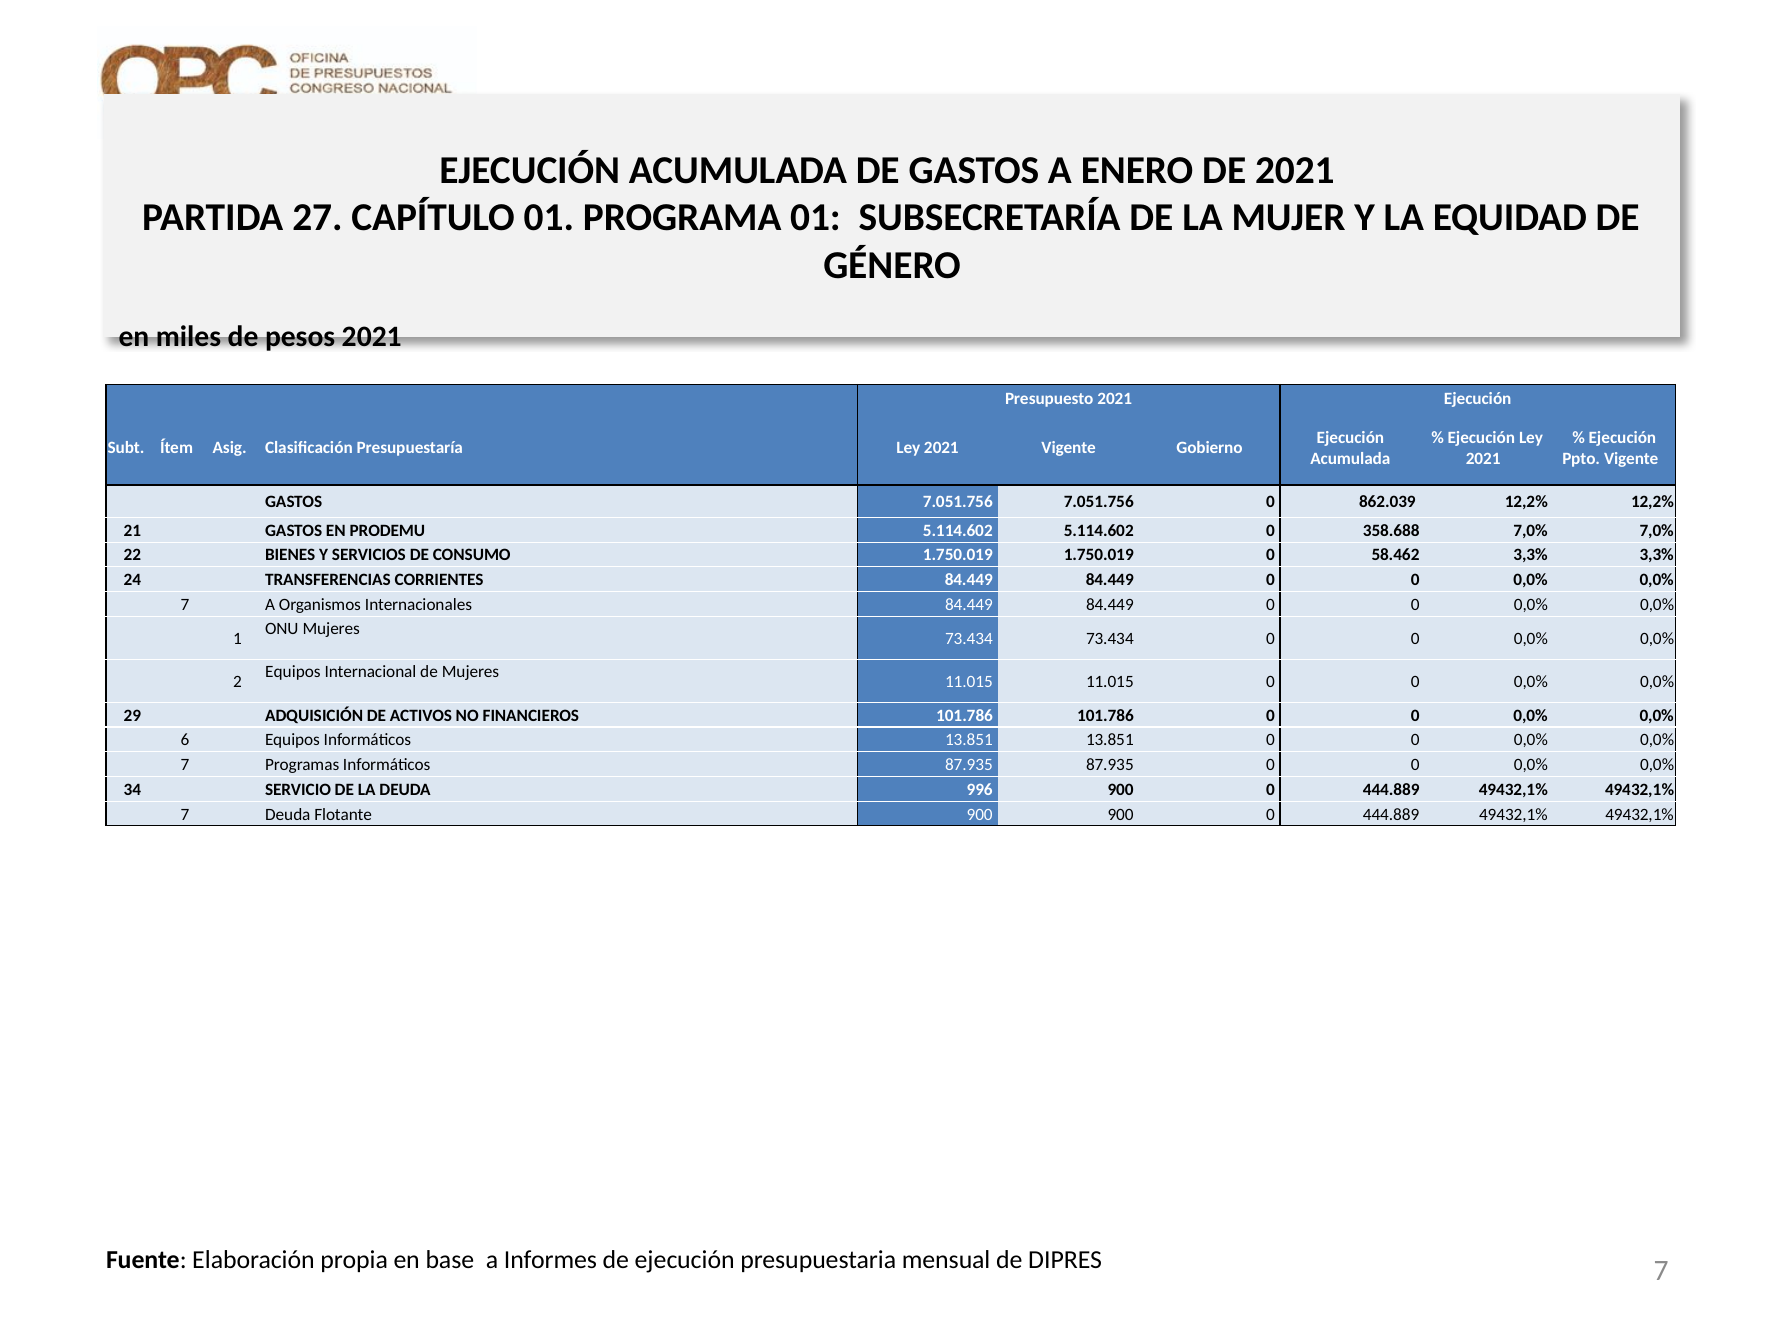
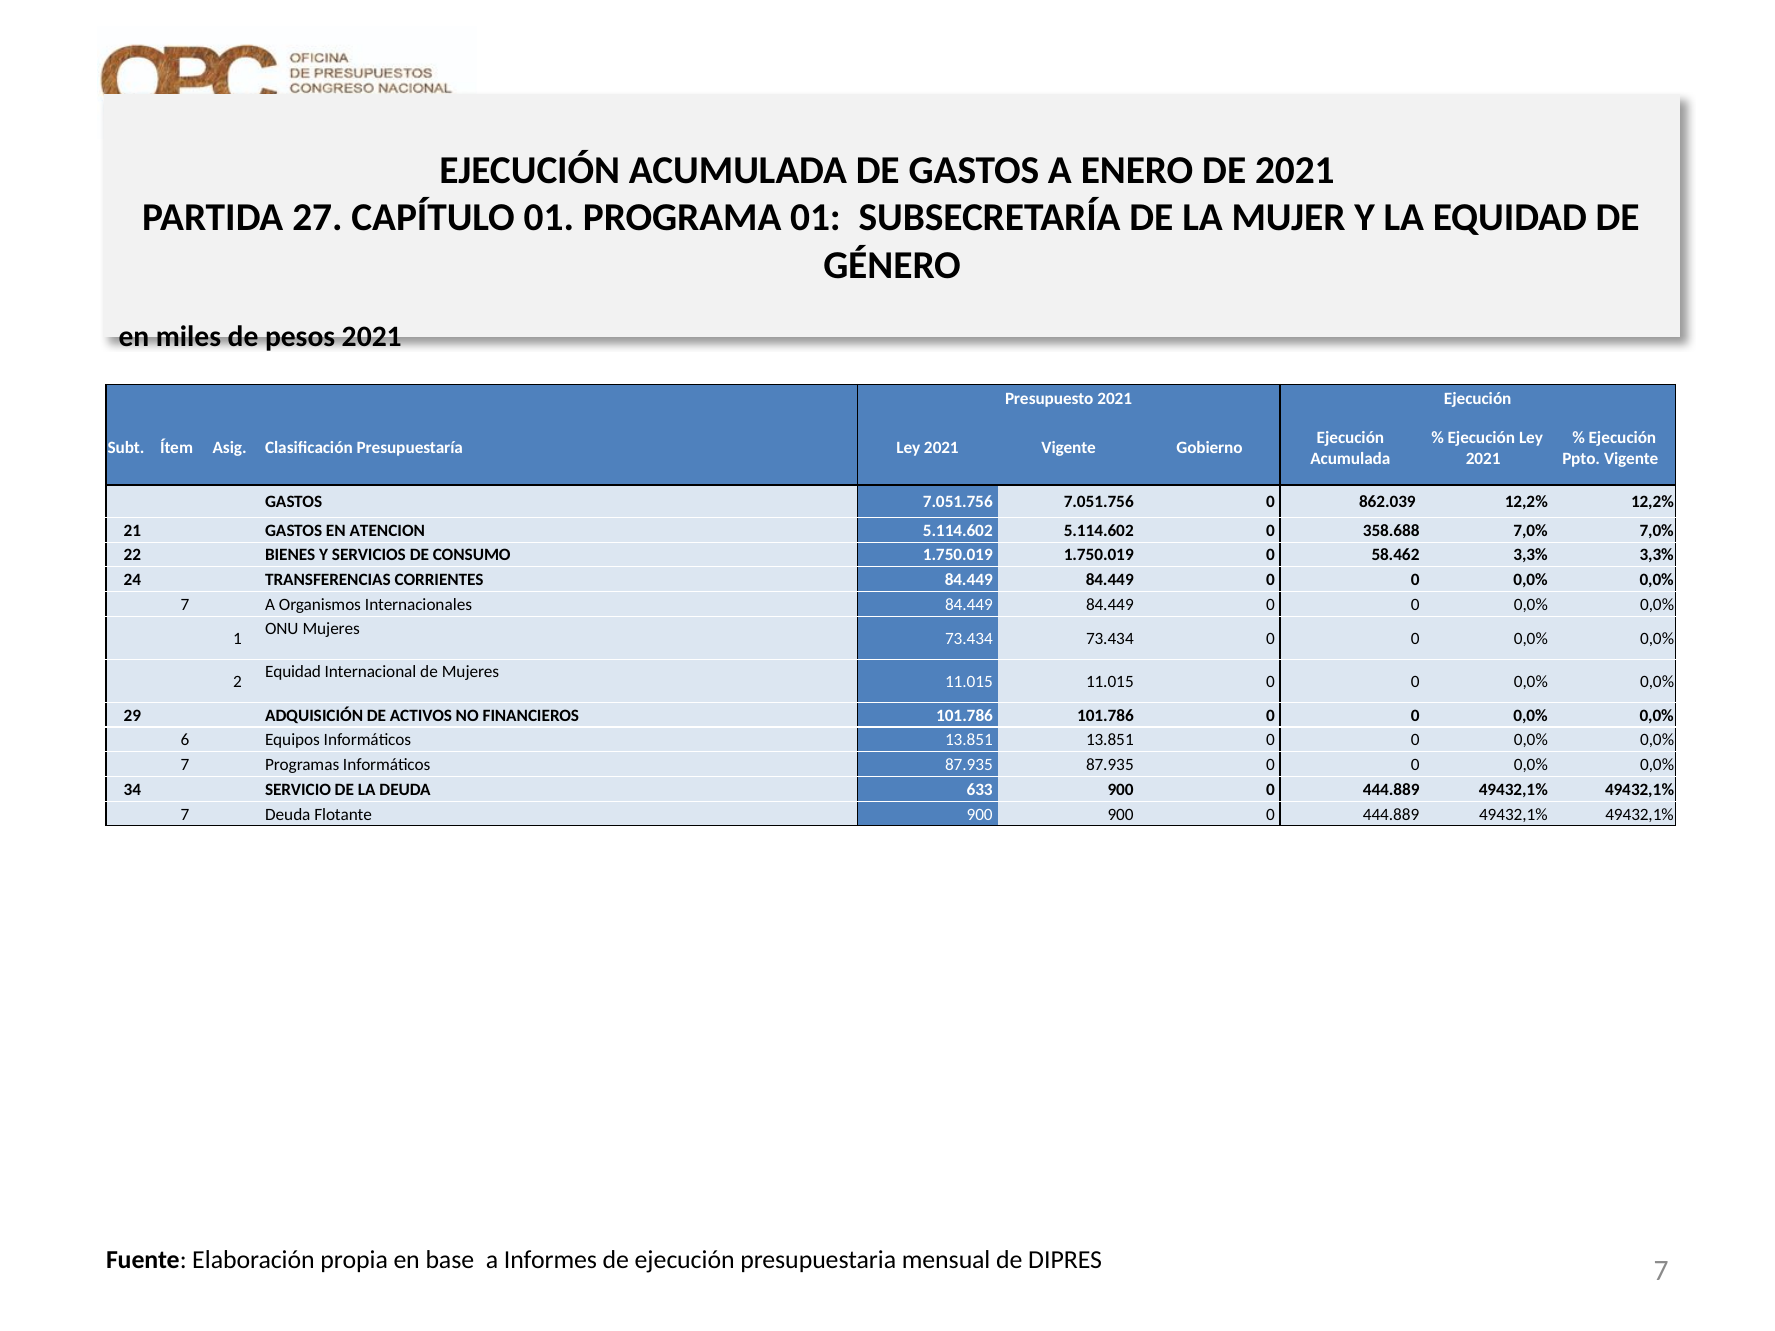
PRODEMU: PRODEMU -> ATENCION
Equipos at (293, 671): Equipos -> Equidad
996: 996 -> 633
